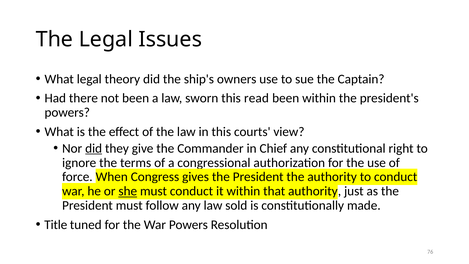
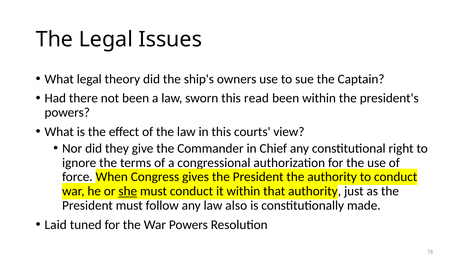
did at (94, 148) underline: present -> none
sold: sold -> also
Title: Title -> Laid
